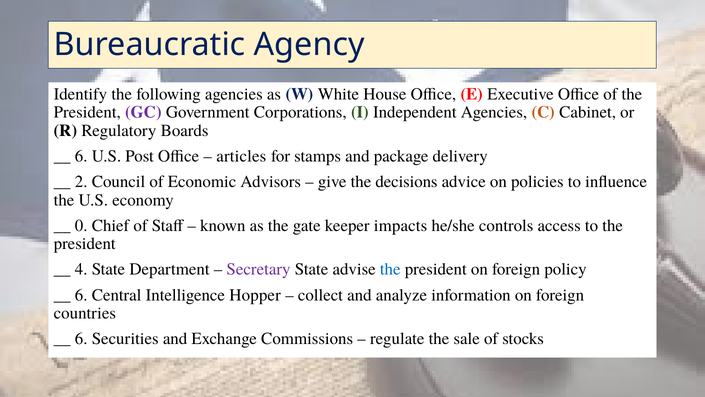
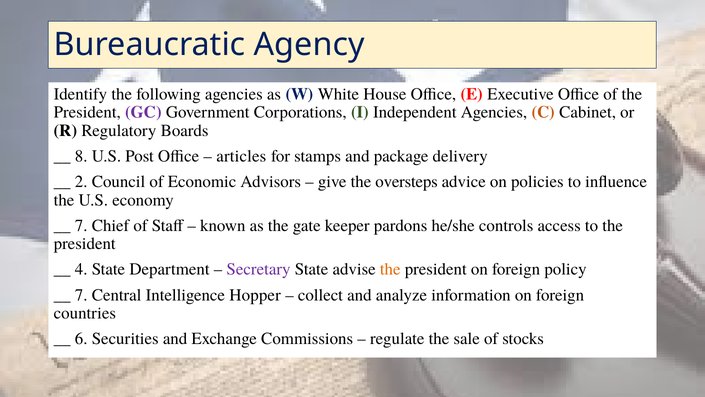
6 at (81, 156): 6 -> 8
decisions: decisions -> oversteps
0 at (81, 225): 0 -> 7
impacts: impacts -> pardons
the at (390, 269) colour: blue -> orange
6 at (81, 295): 6 -> 7
